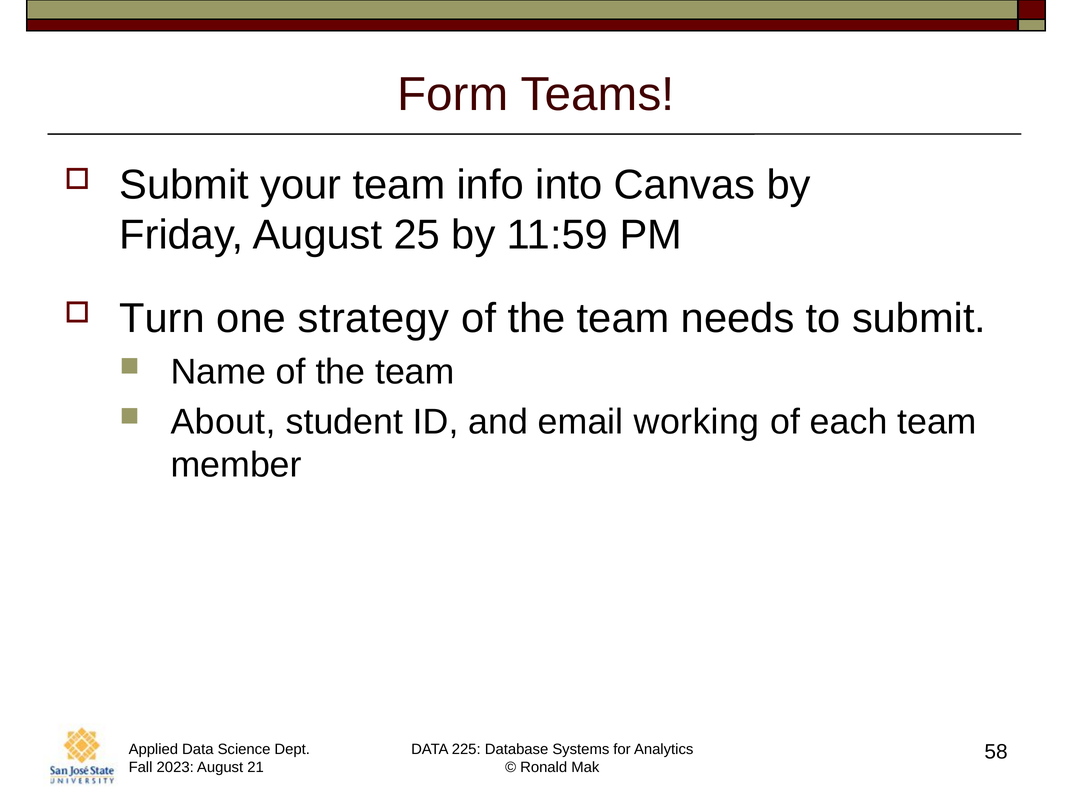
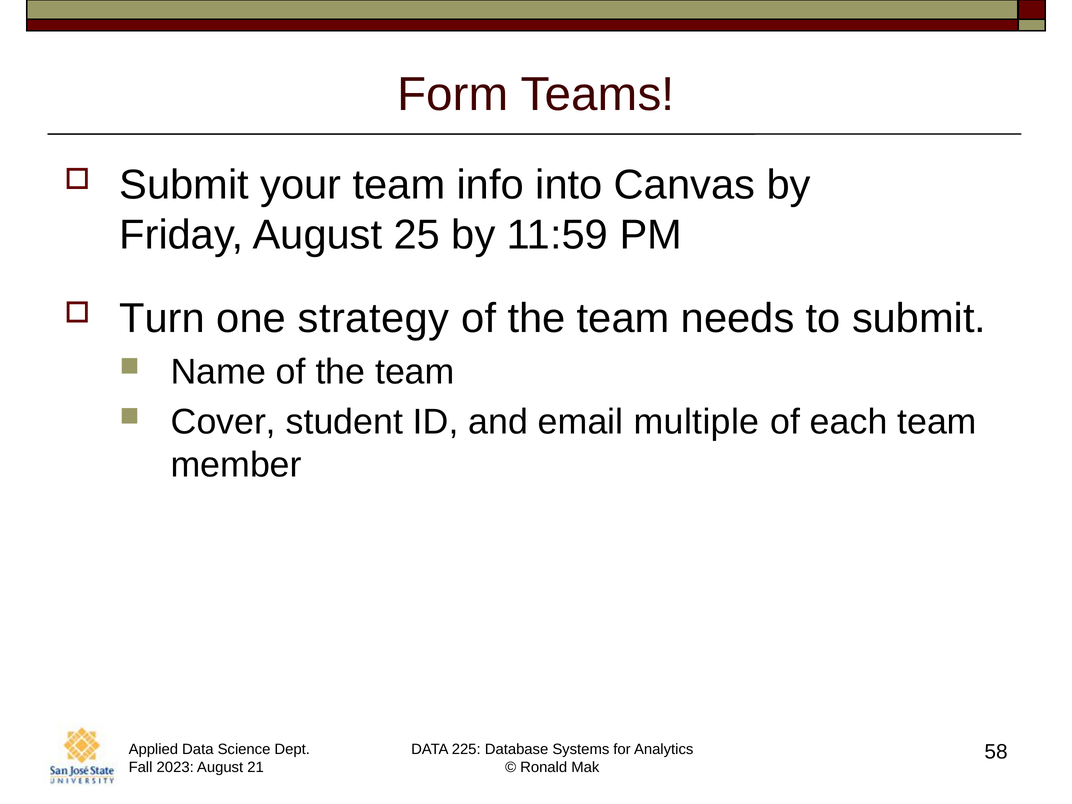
About: About -> Cover
working: working -> multiple
